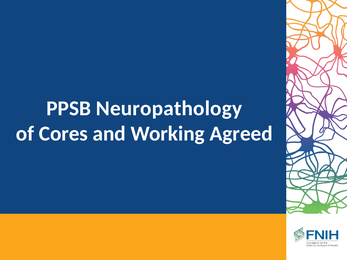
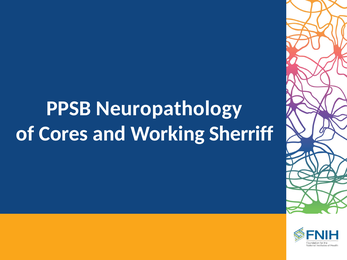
Agreed: Agreed -> Sherriff
